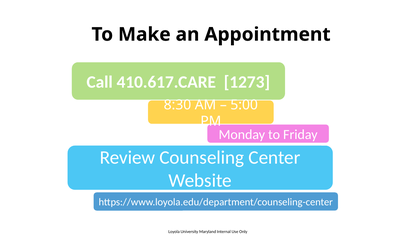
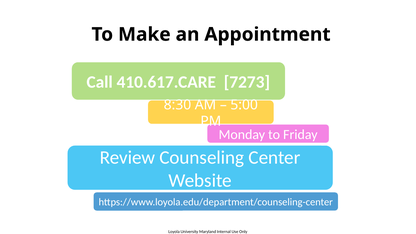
1273: 1273 -> 7273
